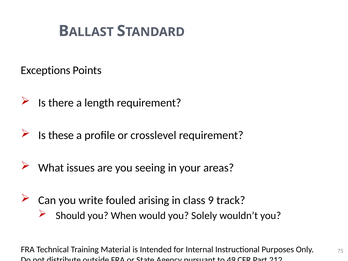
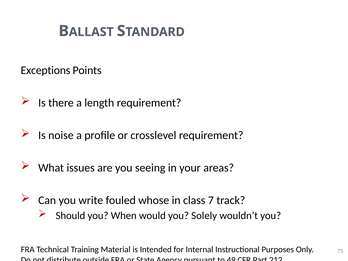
these: these -> noise
arising: arising -> whose
9: 9 -> 7
